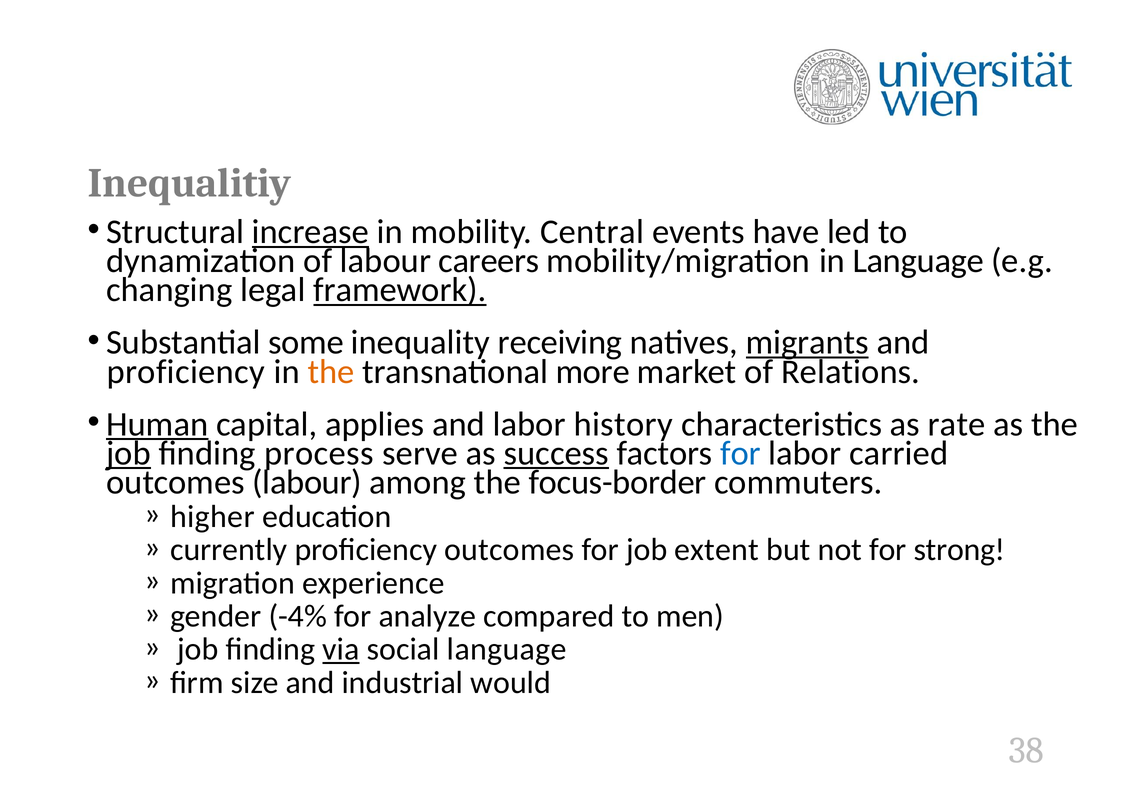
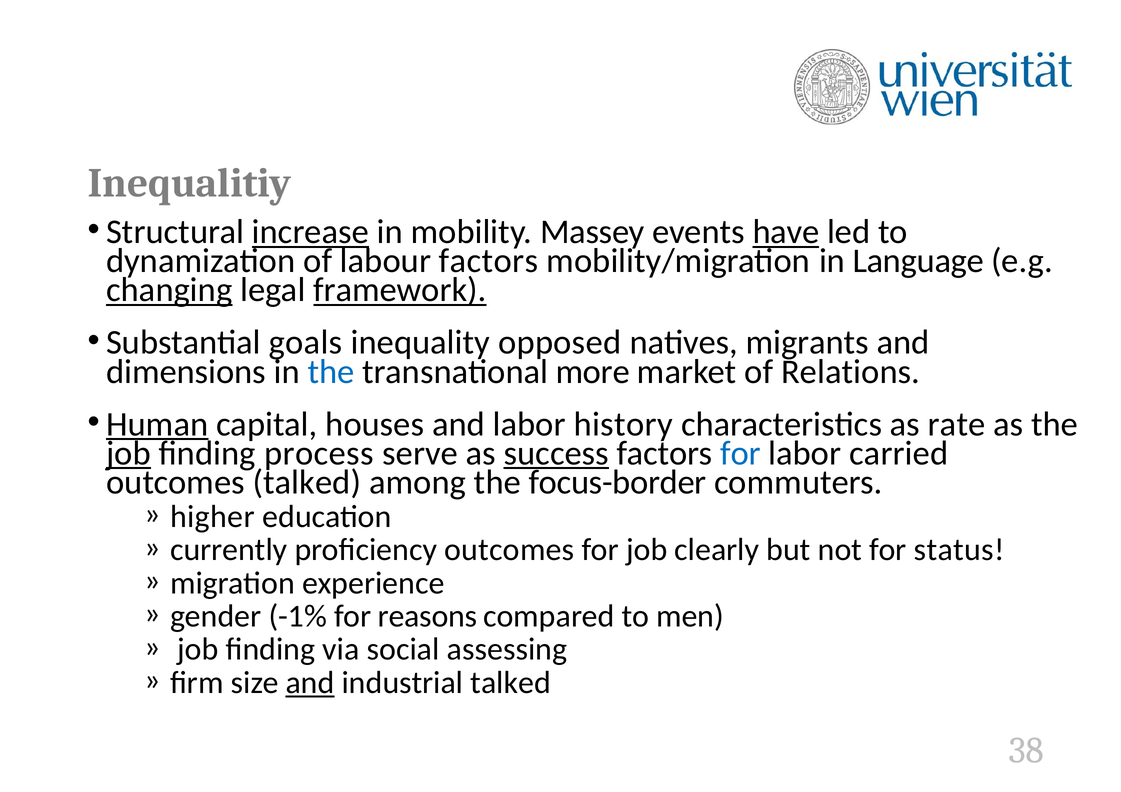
Central: Central -> Massey
have underline: none -> present
labour careers: careers -> factors
changing underline: none -> present
some: some -> goals
receiving: receiving -> opposed
migrants underline: present -> none
proficiency at (186, 372): proficiency -> dimensions
the at (331, 372) colour: orange -> blue
applies: applies -> houses
outcomes labour: labour -> talked
extent: extent -> clearly
strong: strong -> status
-4%: -4% -> -1%
analyze: analyze -> reasons
via underline: present -> none
social language: language -> assessing
and at (310, 683) underline: none -> present
industrial would: would -> talked
